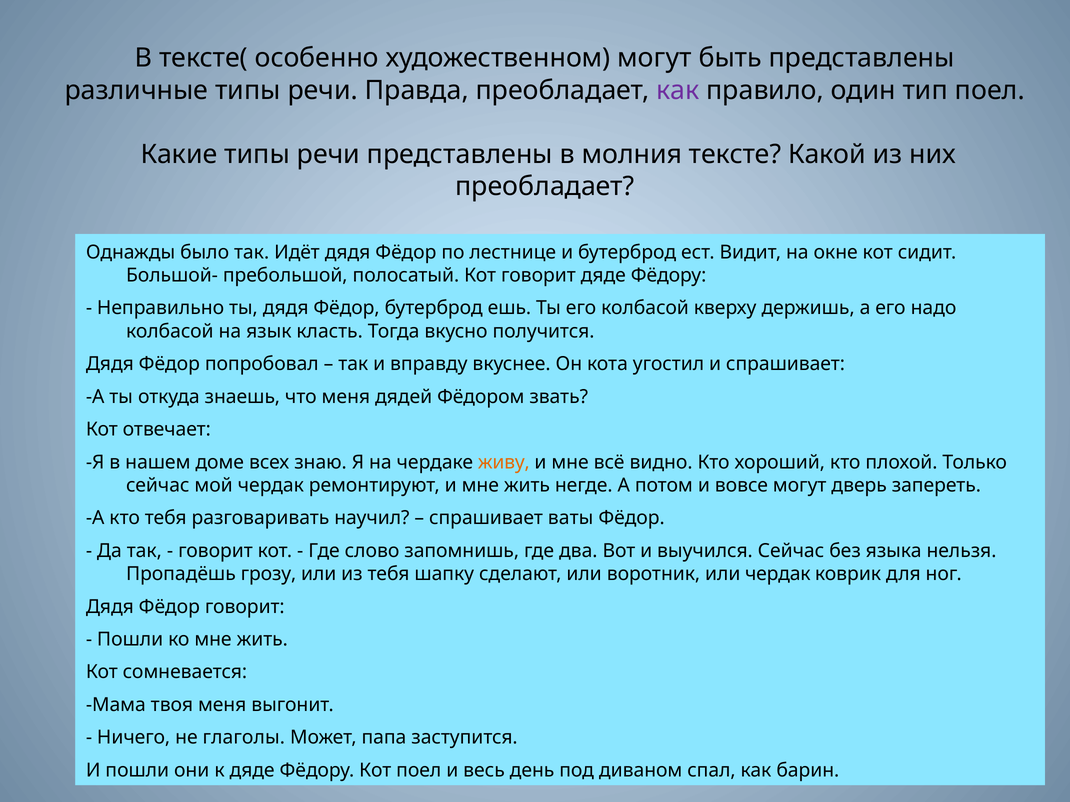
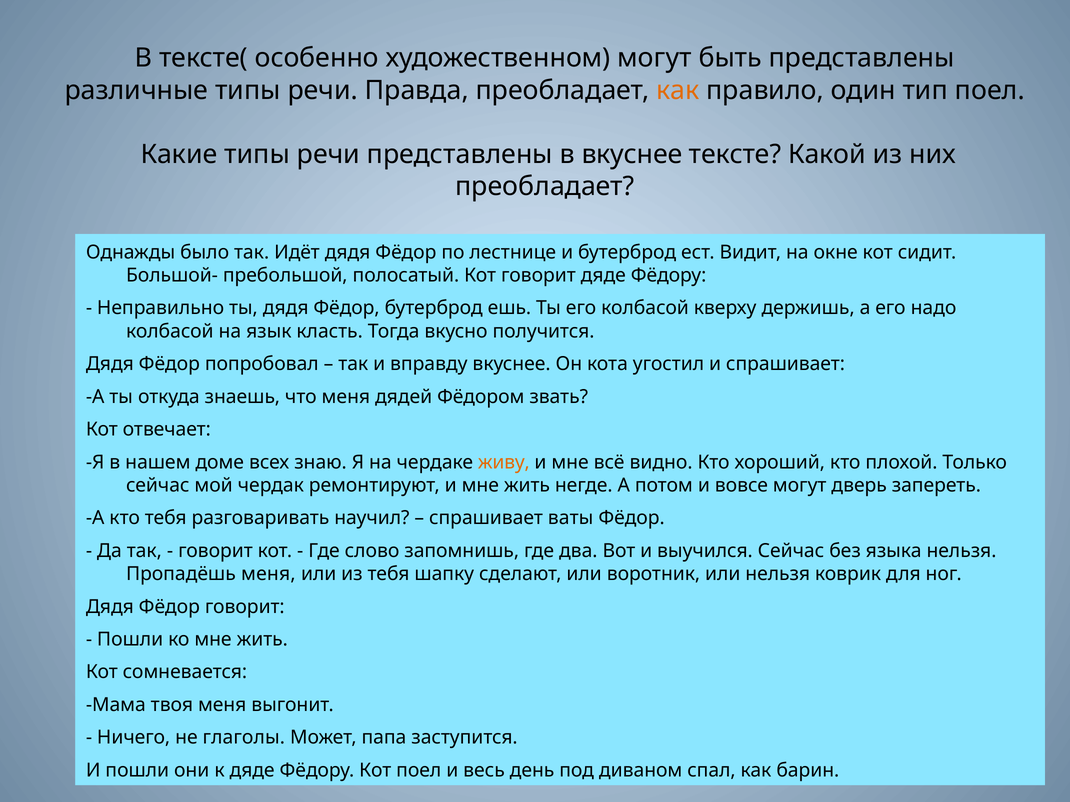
как at (678, 90) colour: purple -> orange
в молния: молния -> вкуснее
Пропадёшь грозу: грозу -> меня
или чердак: чердак -> нельзя
